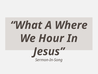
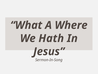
Hour: Hour -> Hath
